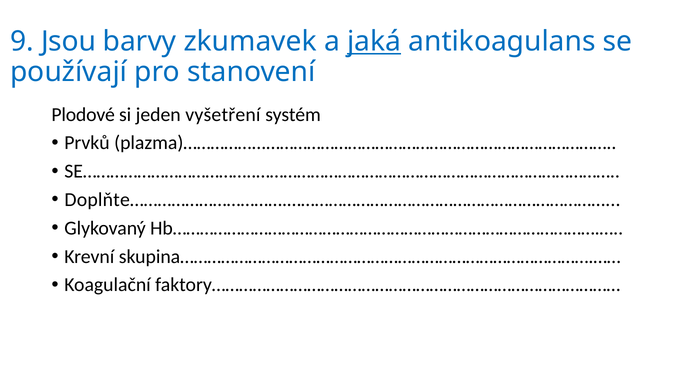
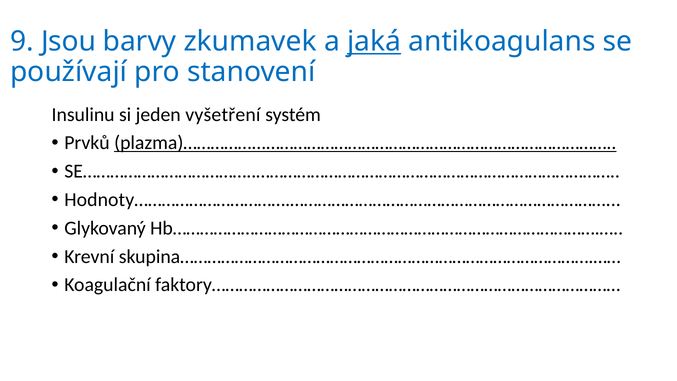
Plodové: Plodové -> Insulinu
plazma)……………...………………………………………………………………… underline: none -> present
Doplňte…………………………….……………………………………………………………: Doplňte…………………………….…………………………………………………………… -> Hodnoty…………………………….……………………………………………………………
